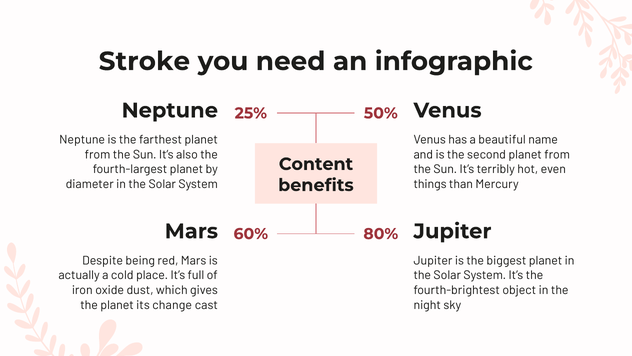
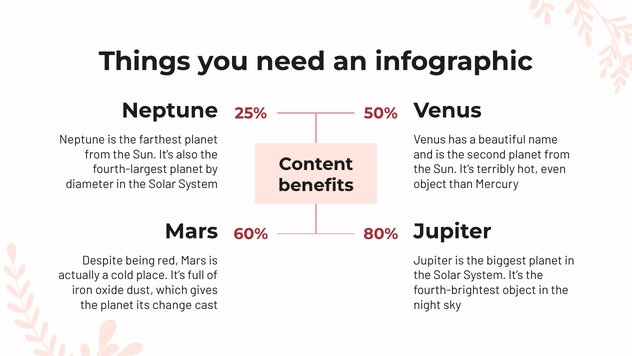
Stroke: Stroke -> Things
things at (430, 184): things -> object
